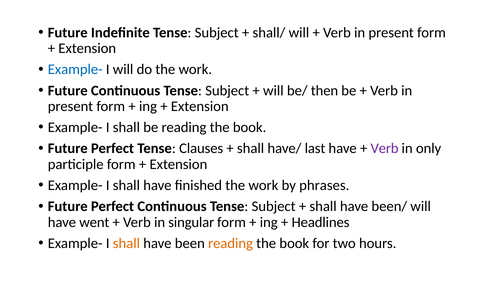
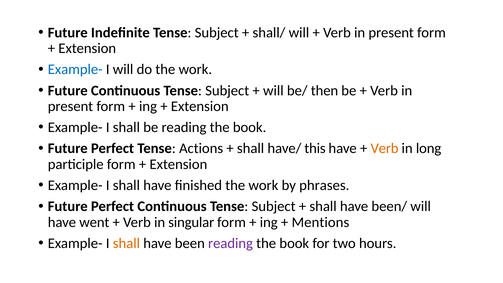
Clauses: Clauses -> Actions
last: last -> this
Verb at (385, 148) colour: purple -> orange
only: only -> long
Headlines: Headlines -> Mentions
reading at (231, 243) colour: orange -> purple
